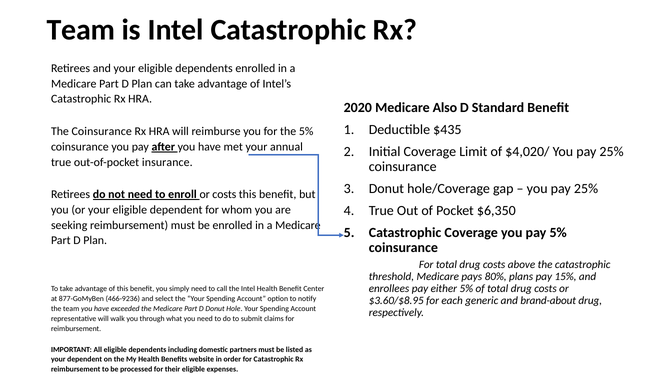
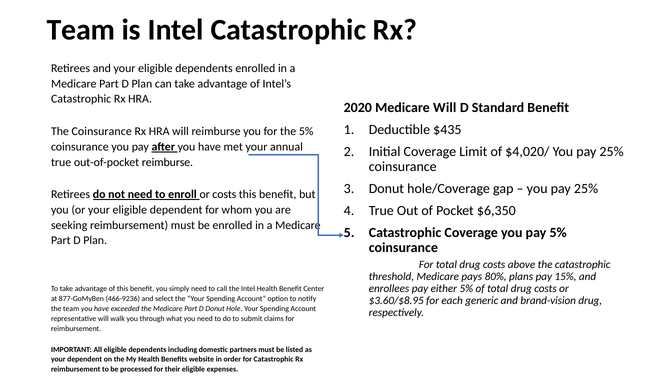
Medicare Also: Also -> Will
out-of-pocket insurance: insurance -> reimburse
brand-about: brand-about -> brand-vision
